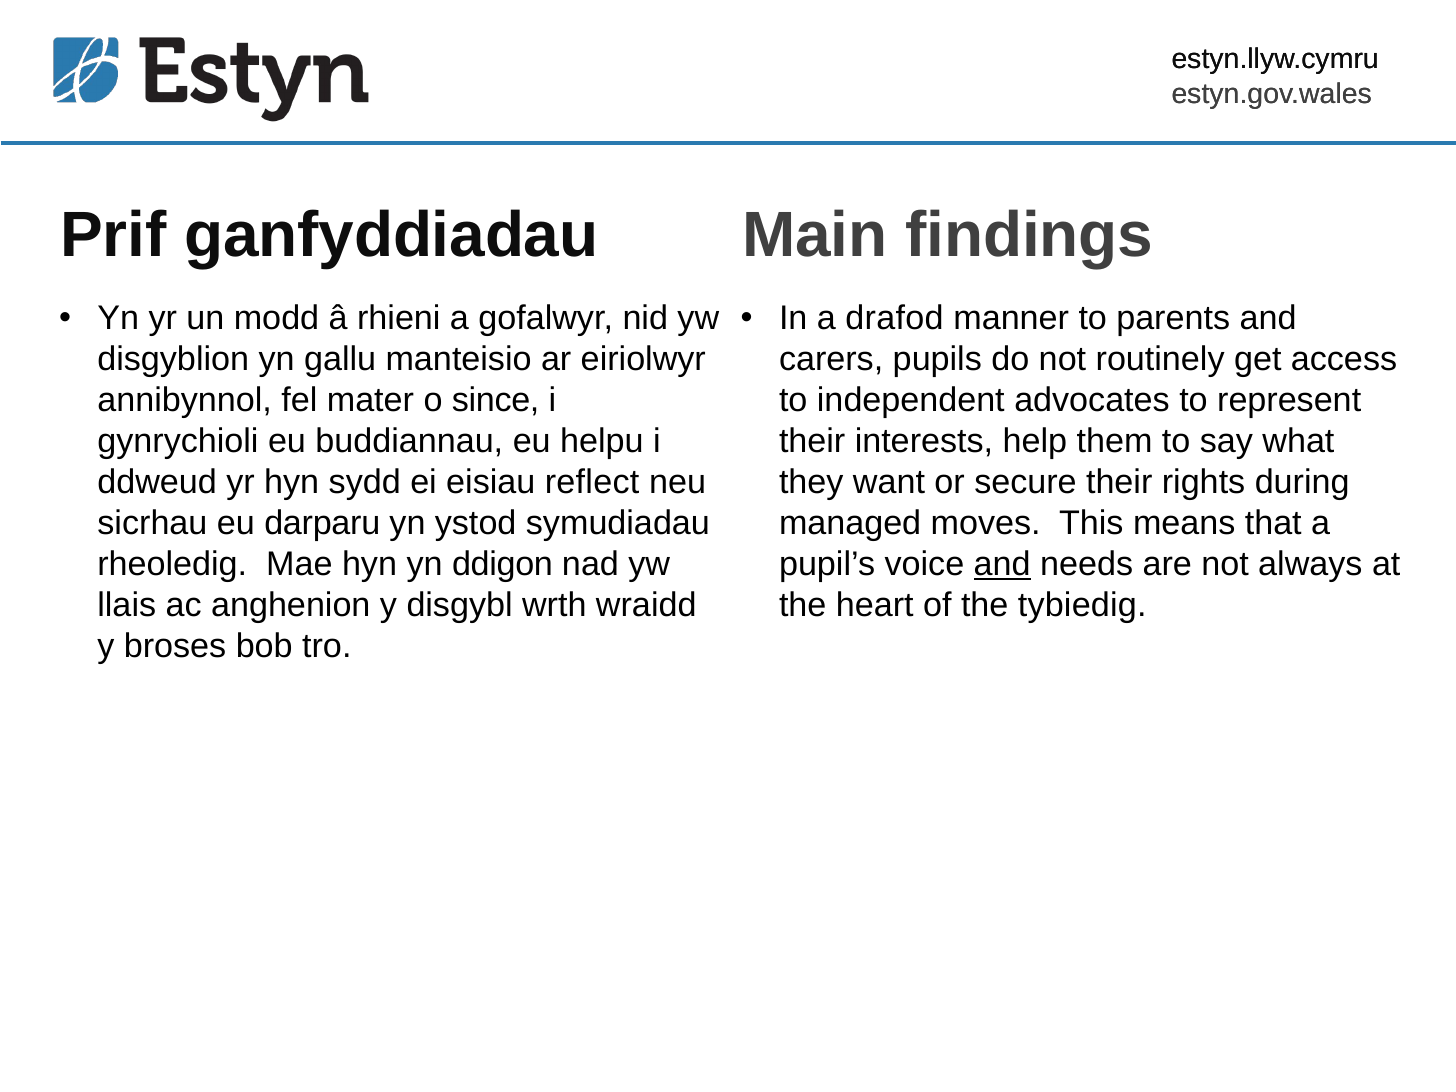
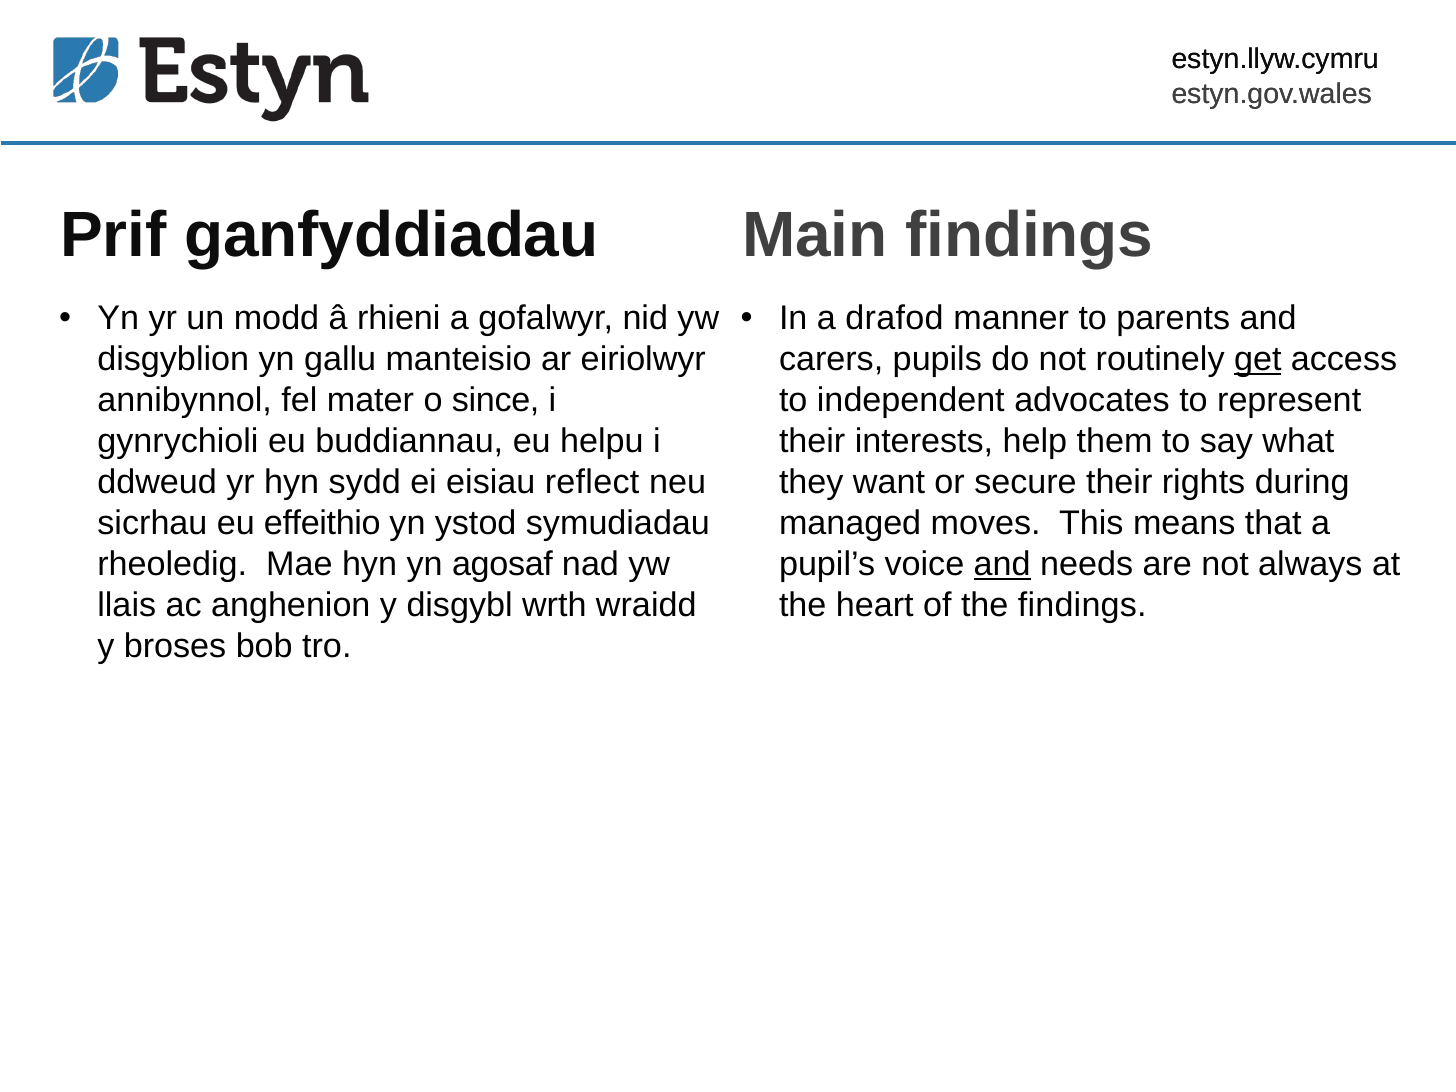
get underline: none -> present
darparu: darparu -> effeithio
ddigon: ddigon -> agosaf
the tybiedig: tybiedig -> findings
